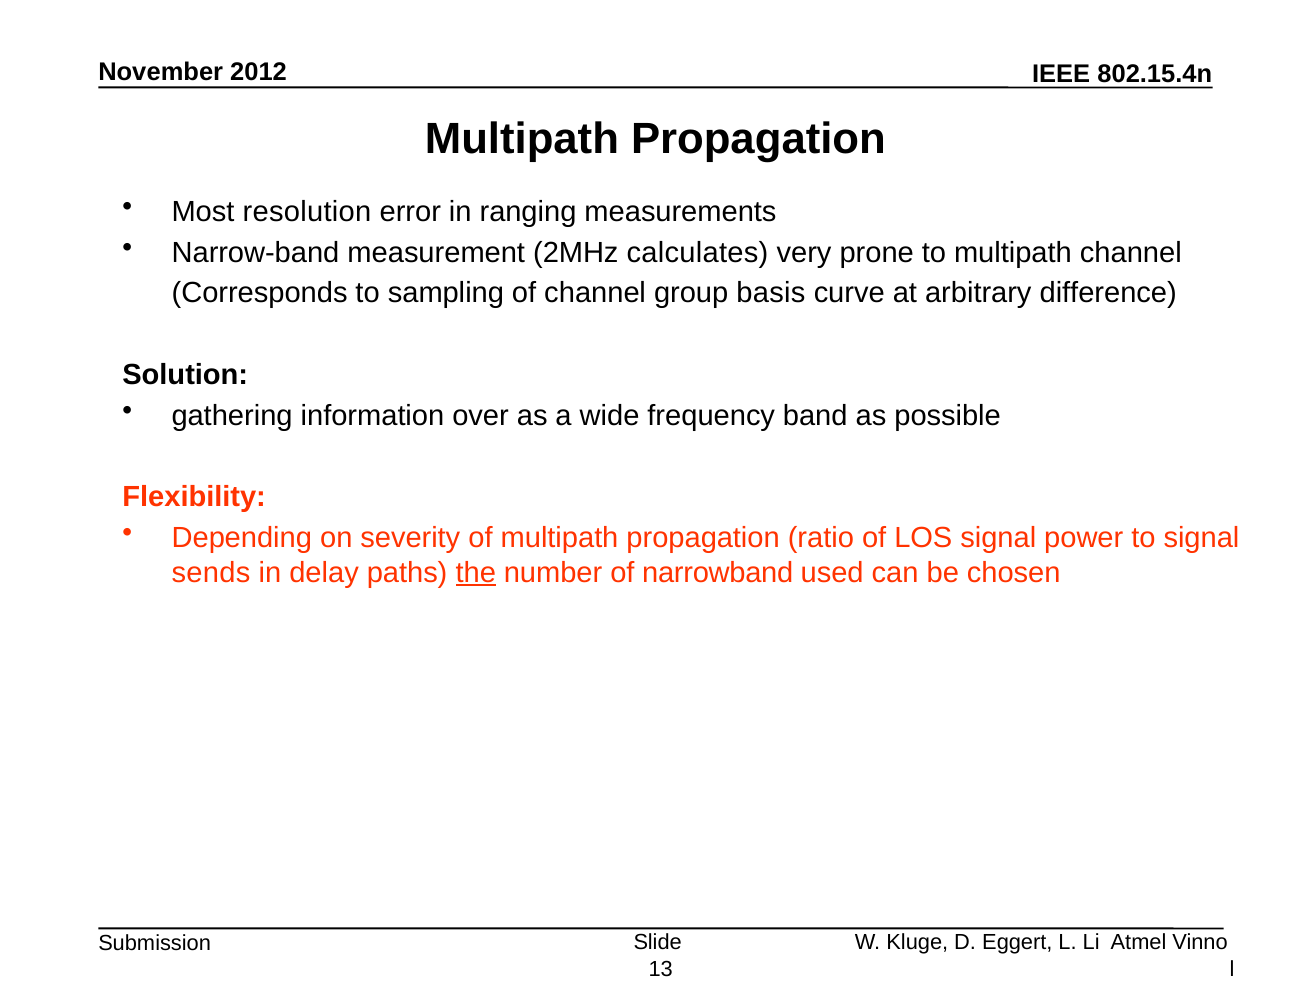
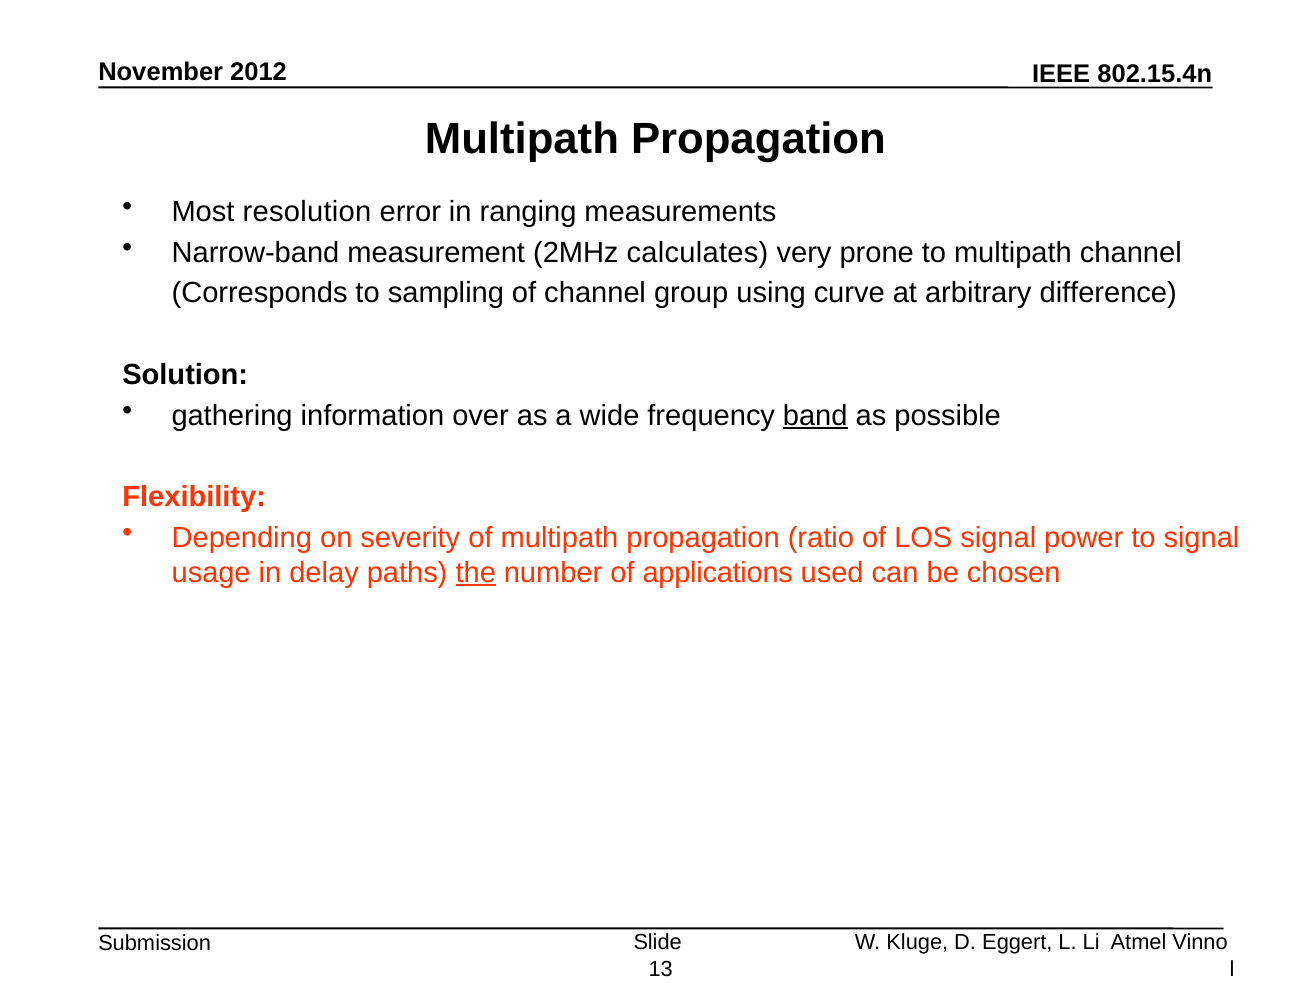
basis: basis -> using
band underline: none -> present
sends: sends -> usage
narrowband: narrowband -> applications
